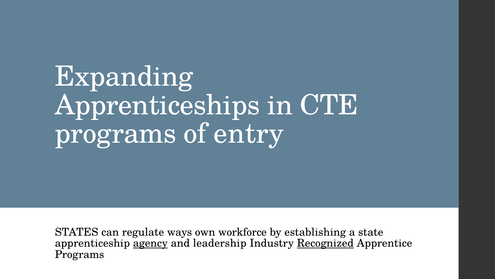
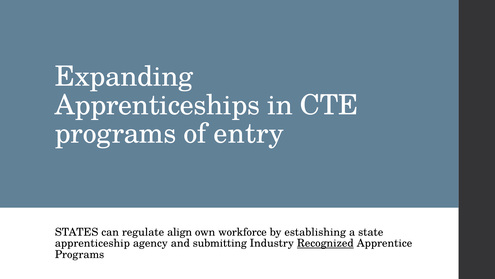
ways: ways -> align
agency underline: present -> none
leadership: leadership -> submitting
